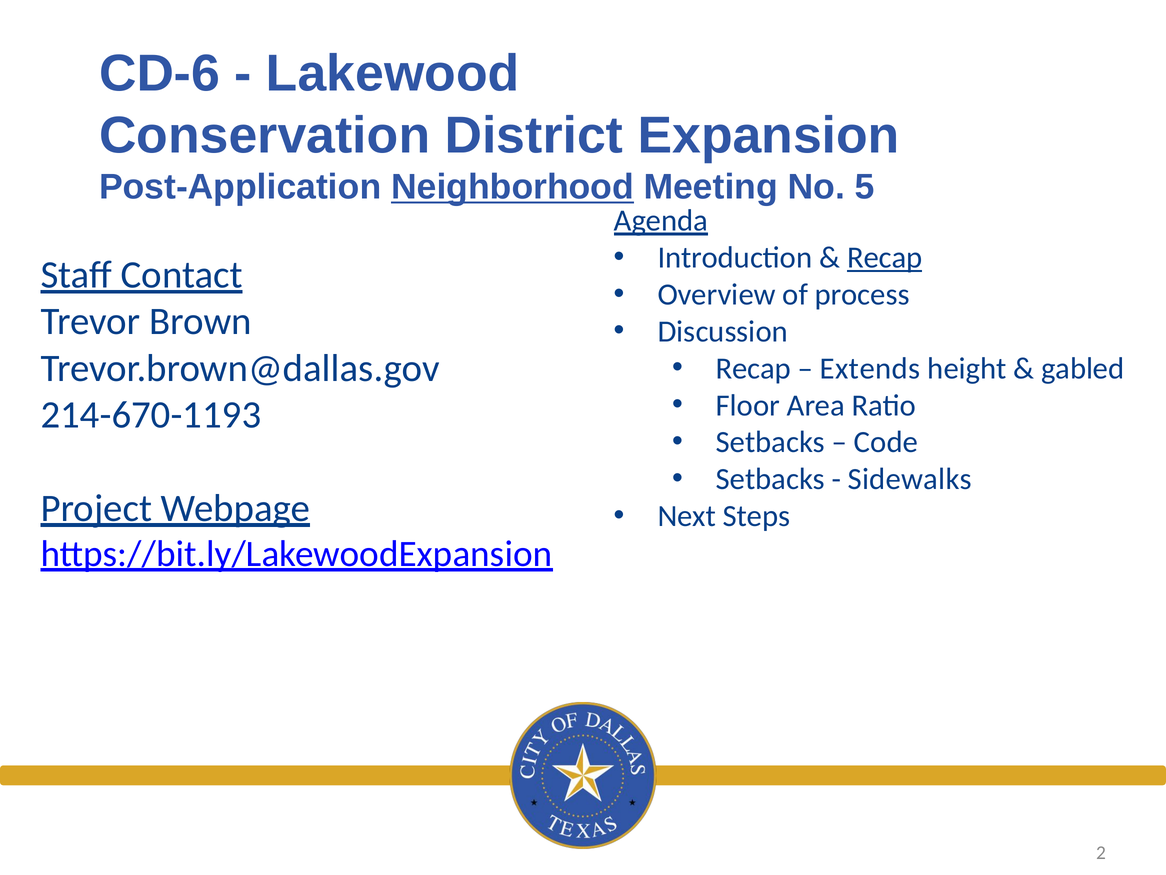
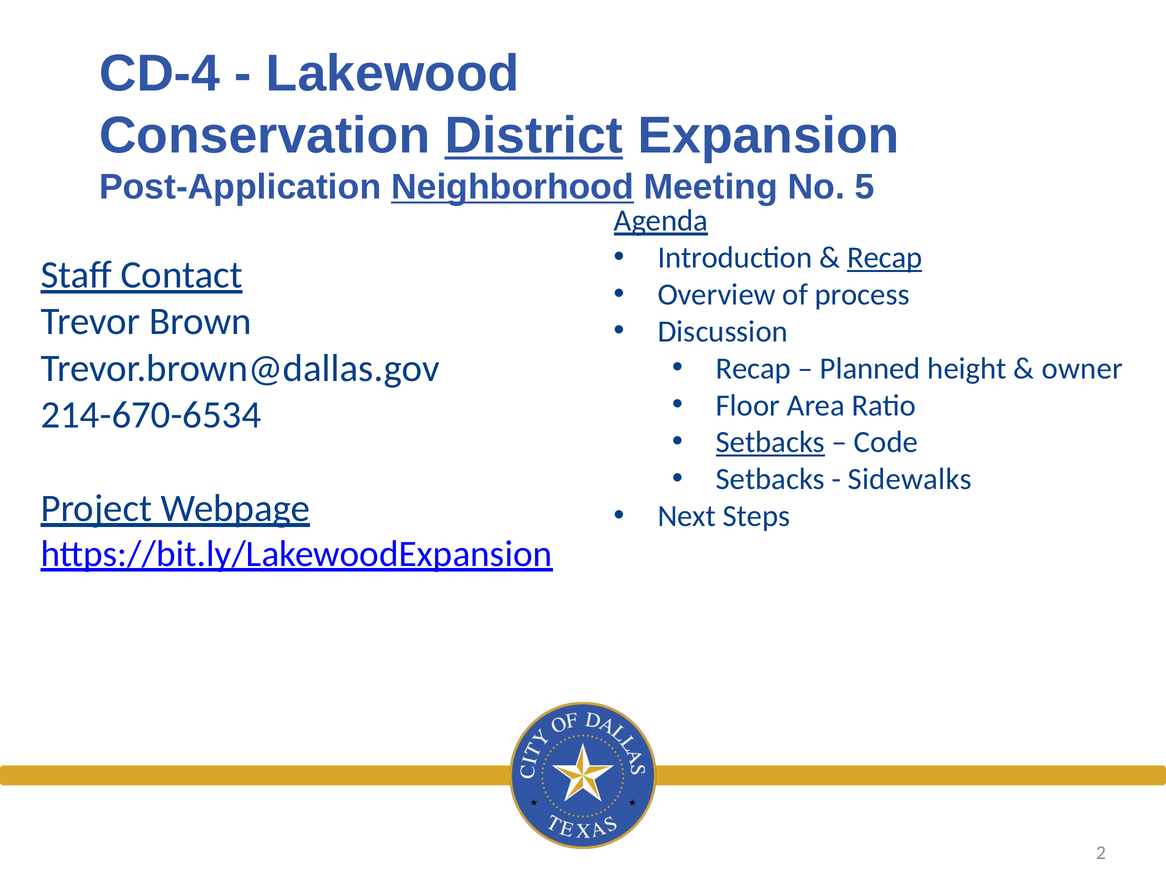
CD-6: CD-6 -> CD-4
District underline: none -> present
Extends: Extends -> Planned
gabled: gabled -> owner
214-670-1193: 214-670-1193 -> 214-670-6534
Setbacks at (770, 442) underline: none -> present
